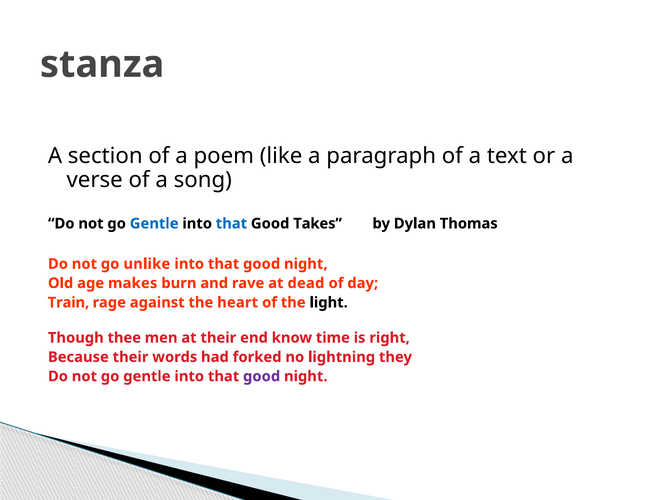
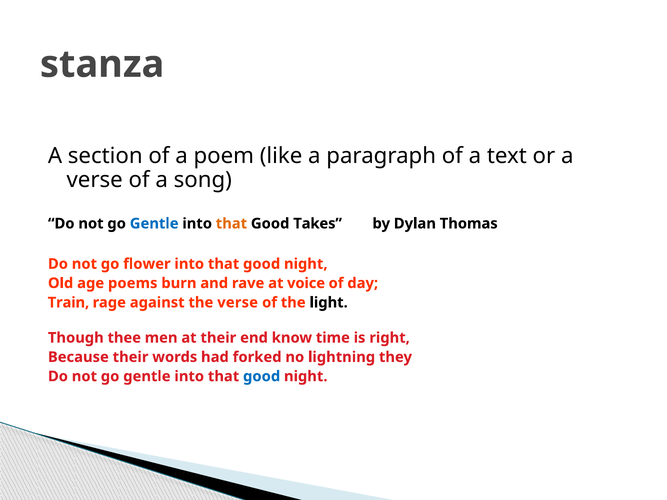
that at (231, 224) colour: blue -> orange
unlike: unlike -> flower
makes: makes -> poems
dead: dead -> voice
the heart: heart -> verse
good at (262, 377) colour: purple -> blue
